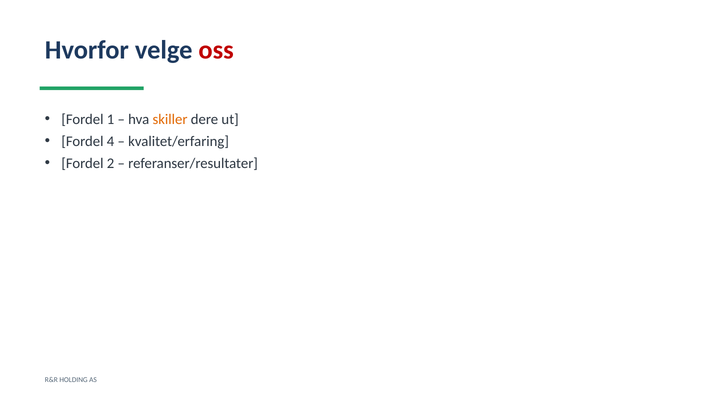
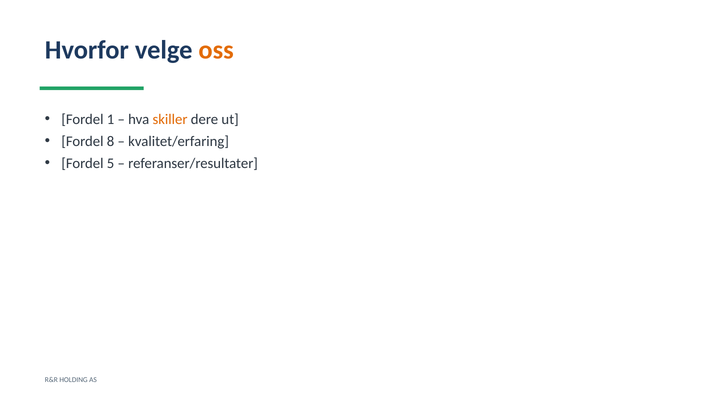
oss colour: red -> orange
4: 4 -> 8
2: 2 -> 5
